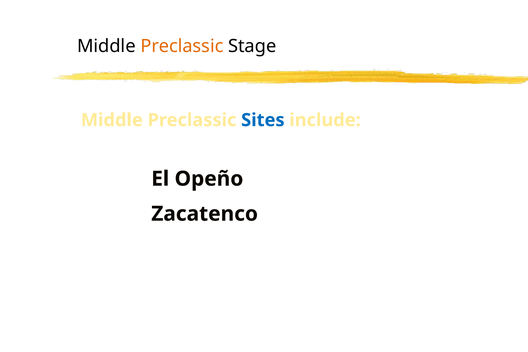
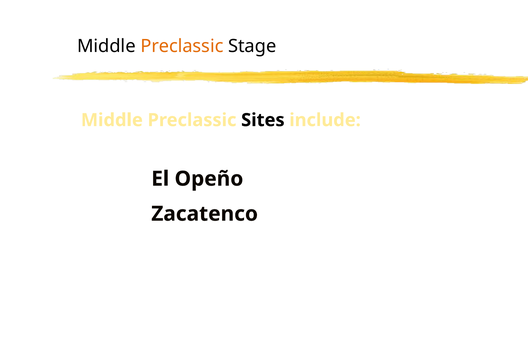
Sites colour: blue -> black
